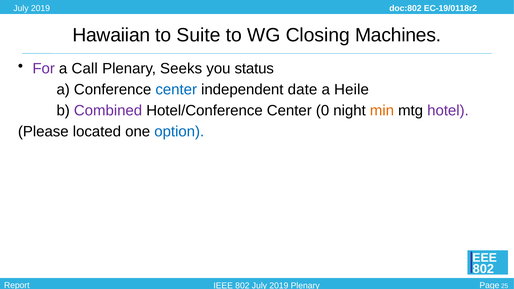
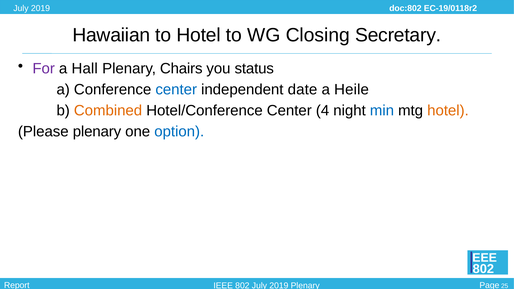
to Suite: Suite -> Hotel
Machines: Machines -> Secretary
Call: Call -> Hall
Seeks: Seeks -> Chairs
Combined colour: purple -> orange
0: 0 -> 4
min colour: orange -> blue
hotel at (448, 111) colour: purple -> orange
Please located: located -> plenary
